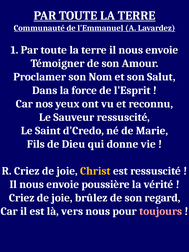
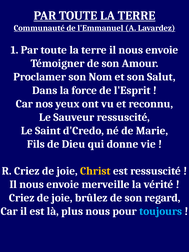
poussière: poussière -> merveille
vers: vers -> plus
toujours colour: pink -> light blue
